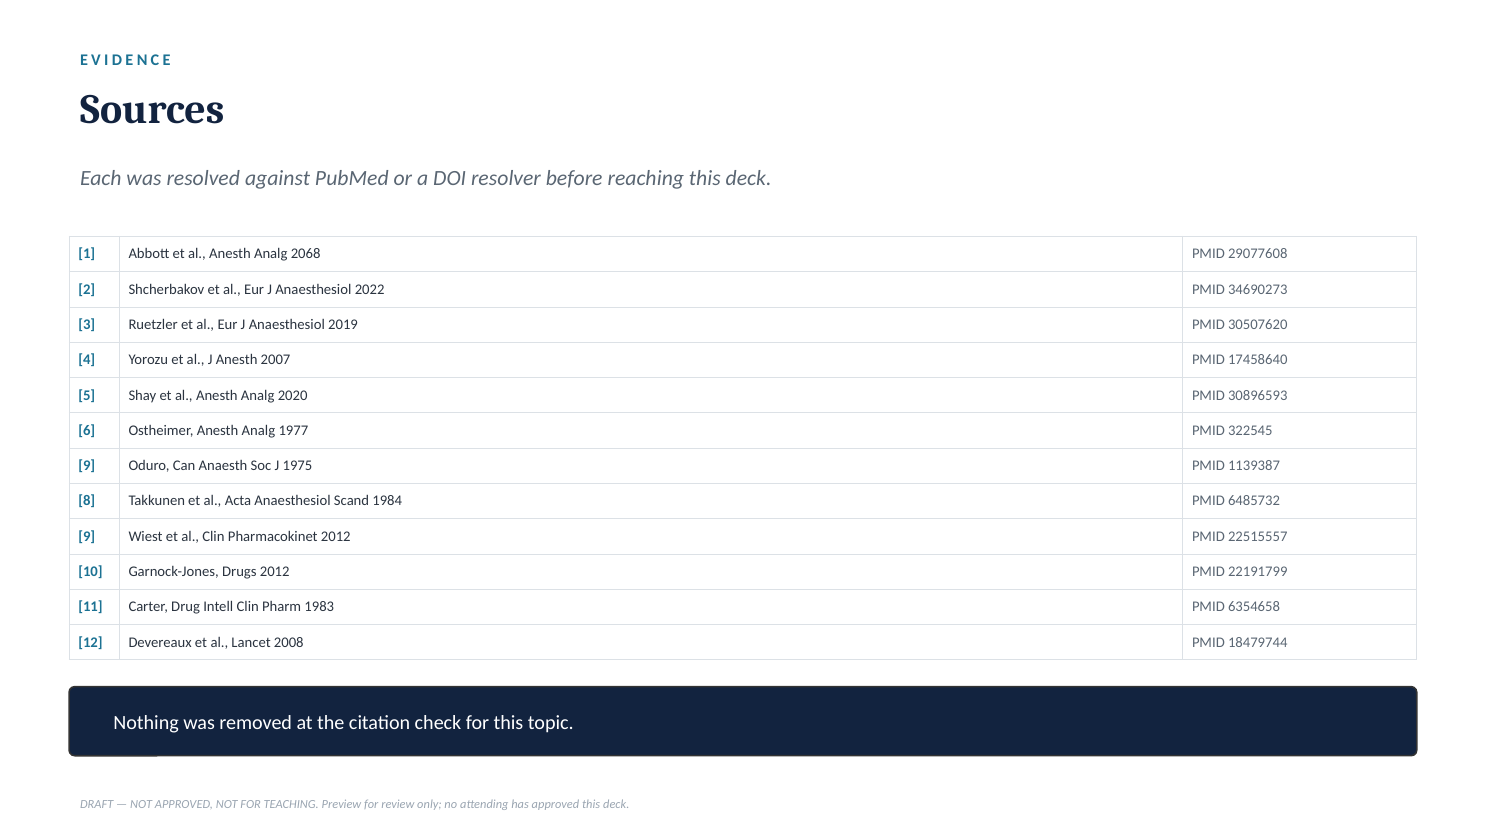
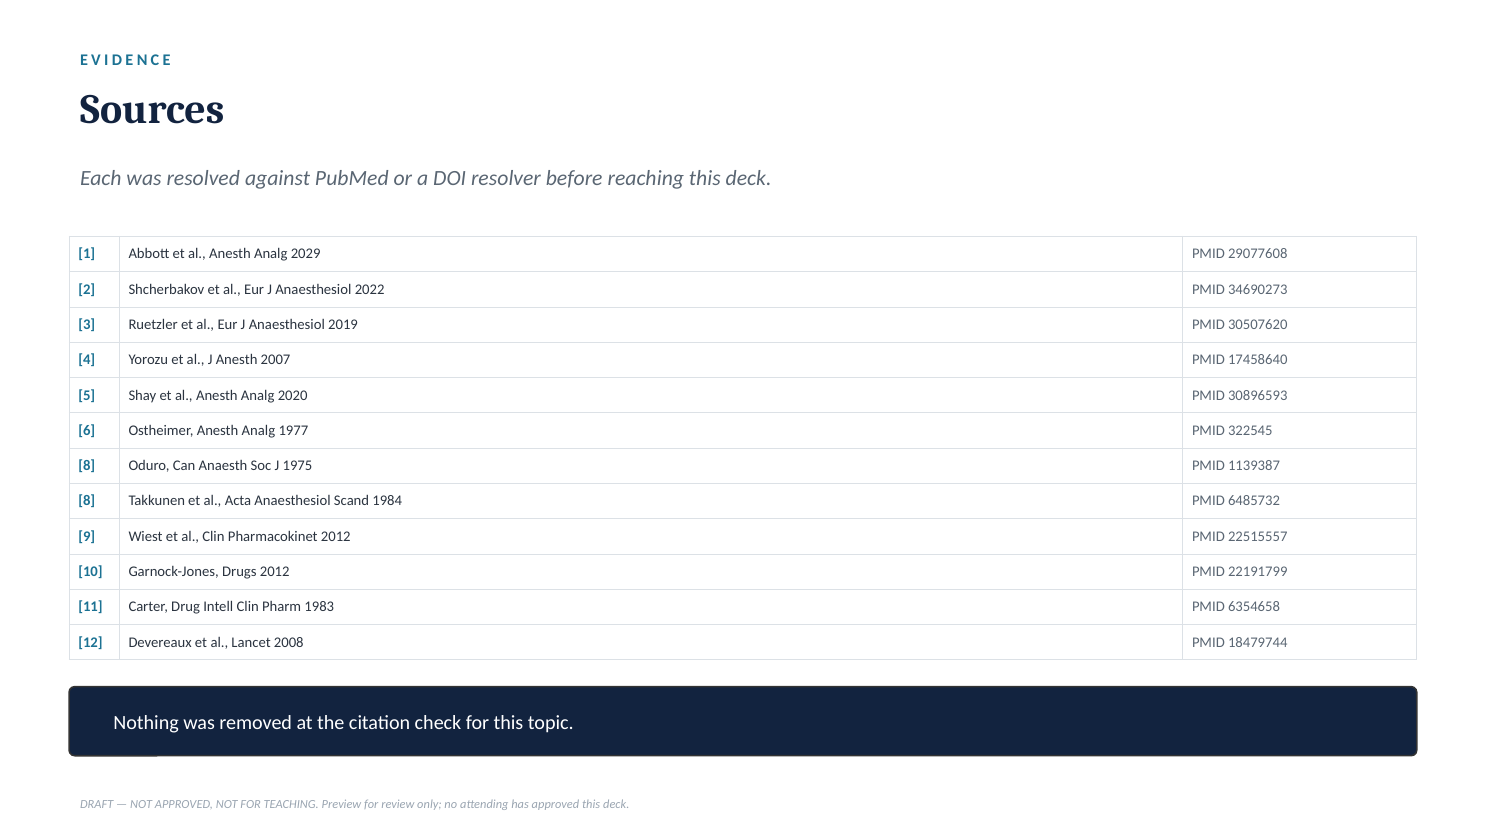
2068: 2068 -> 2029
9 at (87, 466): 9 -> 8
